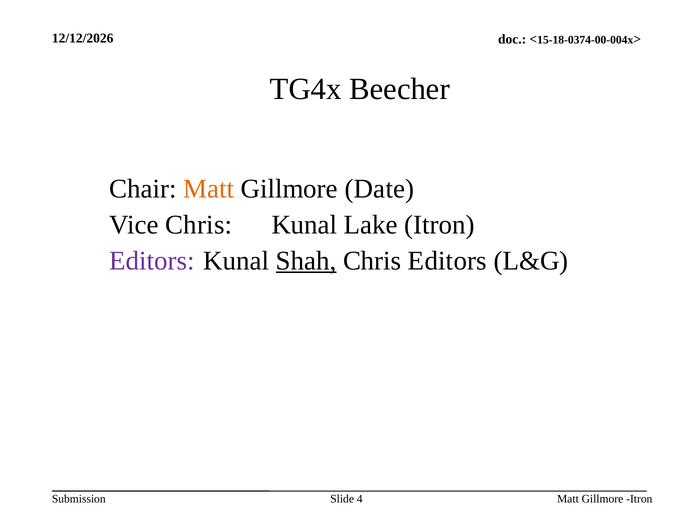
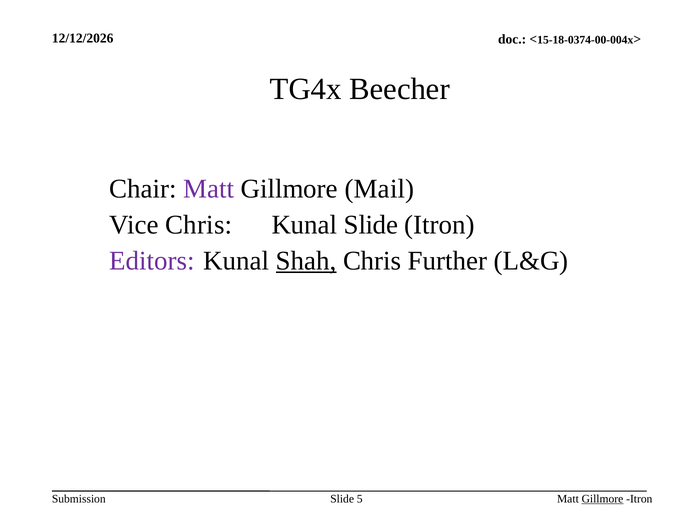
Matt at (209, 189) colour: orange -> purple
Date: Date -> Mail
Kunal Lake: Lake -> Slide
Chris Editors: Editors -> Further
4: 4 -> 5
Gillmore at (602, 498) underline: none -> present
